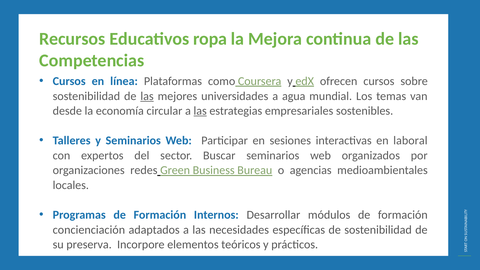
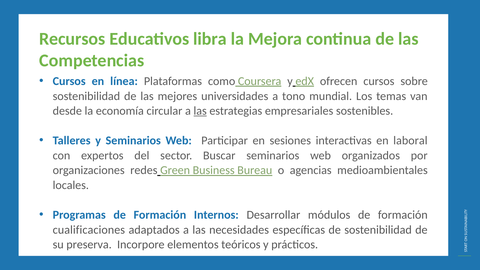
ropa: ropa -> libra
las at (147, 96) underline: present -> none
agua: agua -> tono
concienciación: concienciación -> cualificaciones
